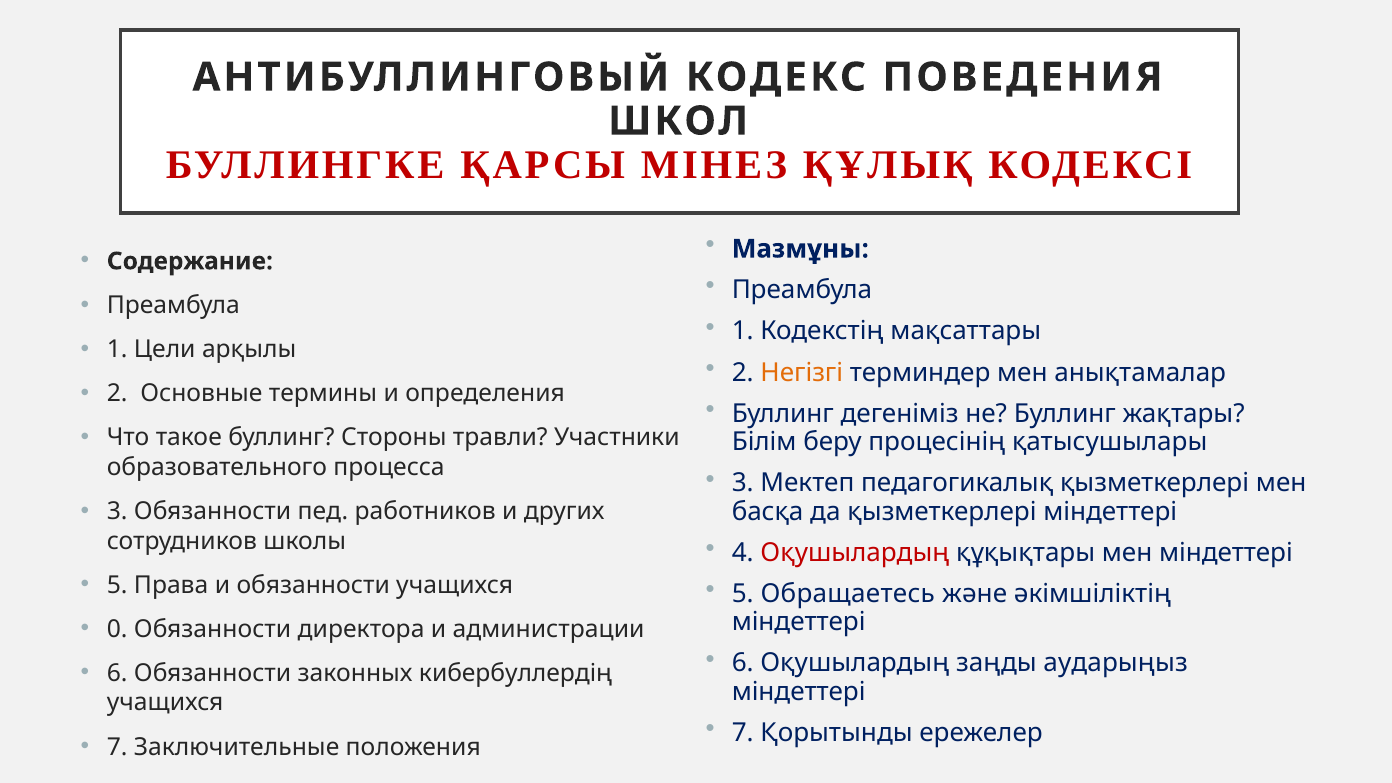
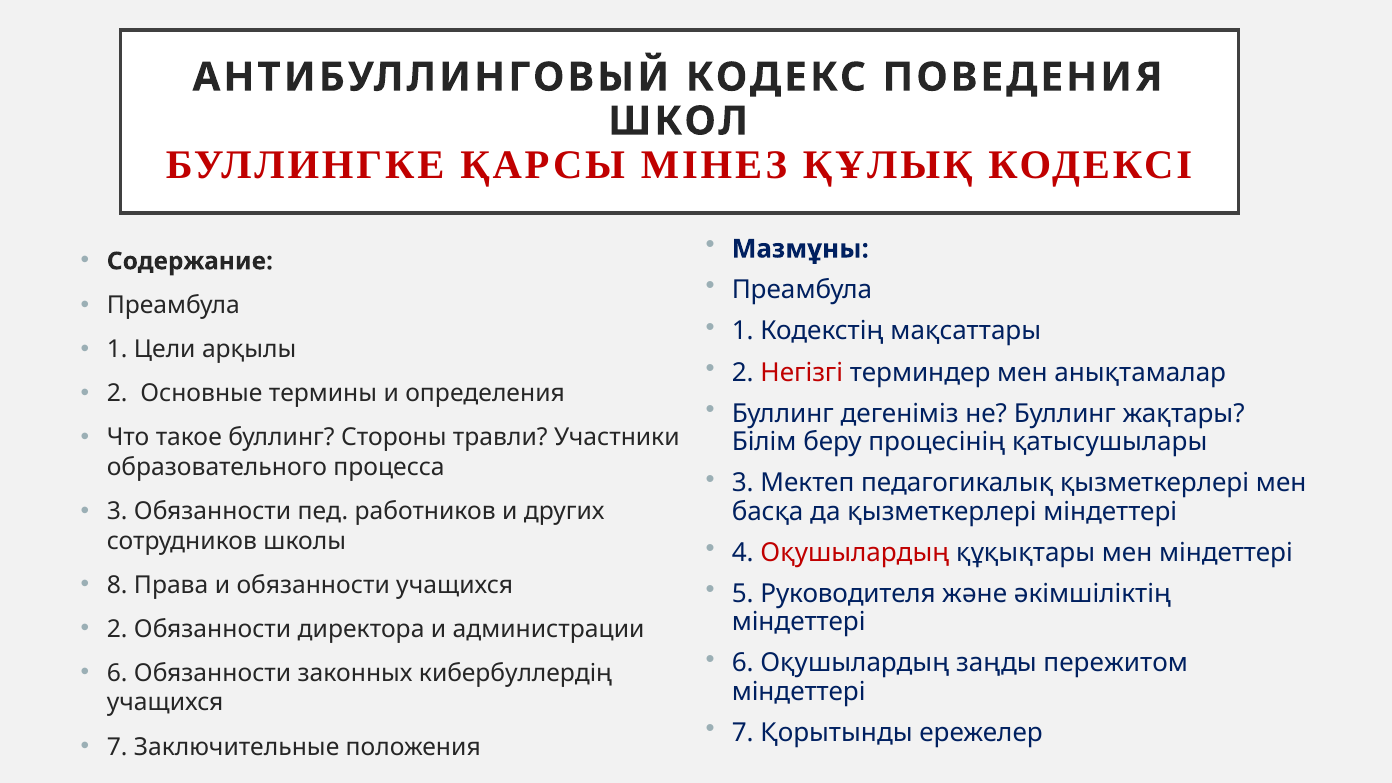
Негізгі colour: orange -> red
5 at (117, 585): 5 -> 8
Обращаетесь: Обращаетесь -> Руководителя
0 at (117, 629): 0 -> 2
аударыңыз: аударыңыз -> пережитом
